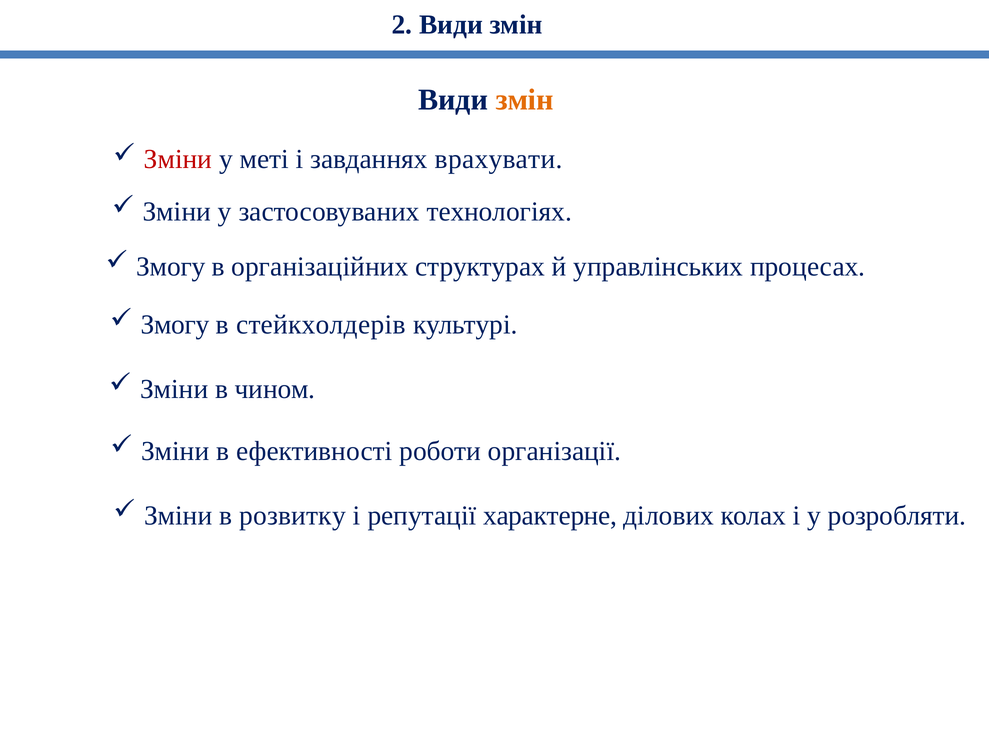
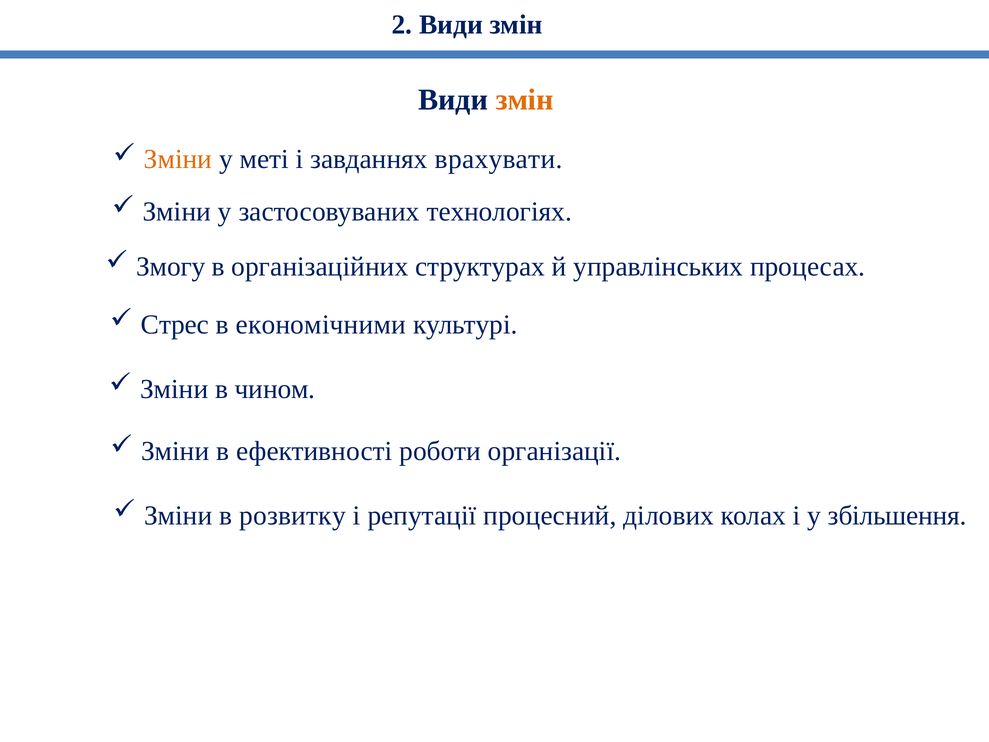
Зміни at (178, 159) colour: red -> orange
Змогу at (175, 324): Змогу -> Стрес
стейкхолдерів: стейкхолдерів -> економічними
характерне: характерне -> процесний
розробляти: розробляти -> збільшення
